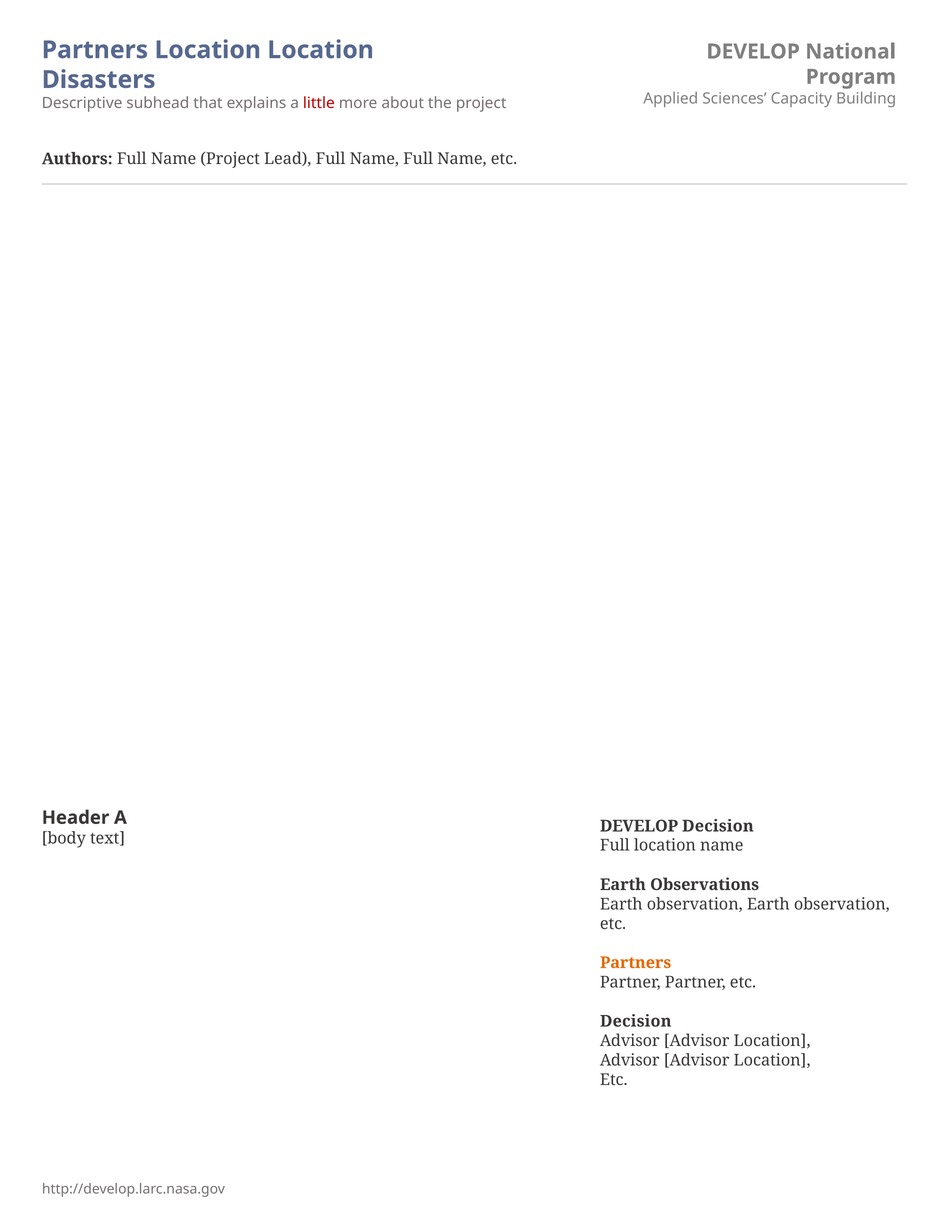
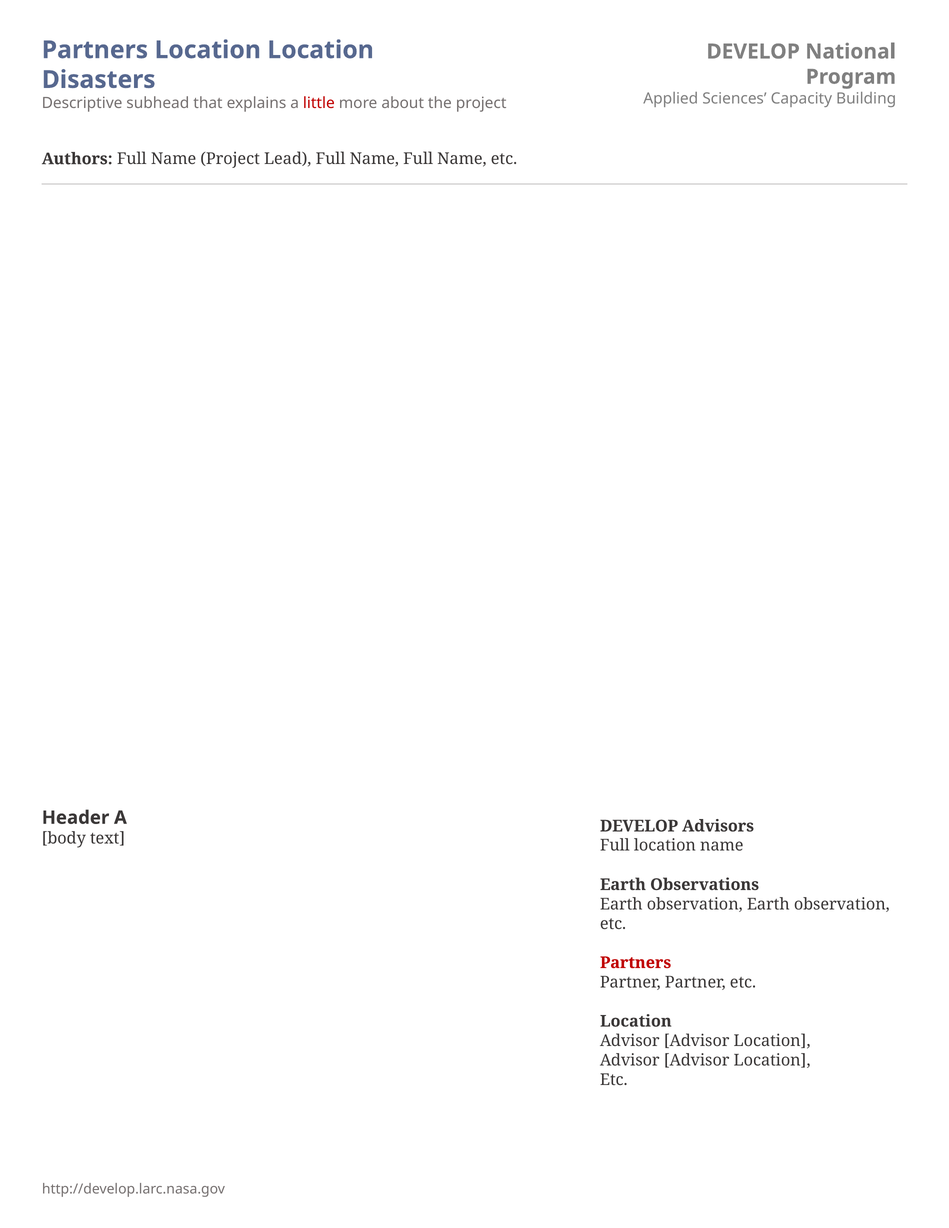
DEVELOP Decision: Decision -> Advisors
Partners at (636, 963) colour: orange -> red
Decision at (636, 1021): Decision -> Location
